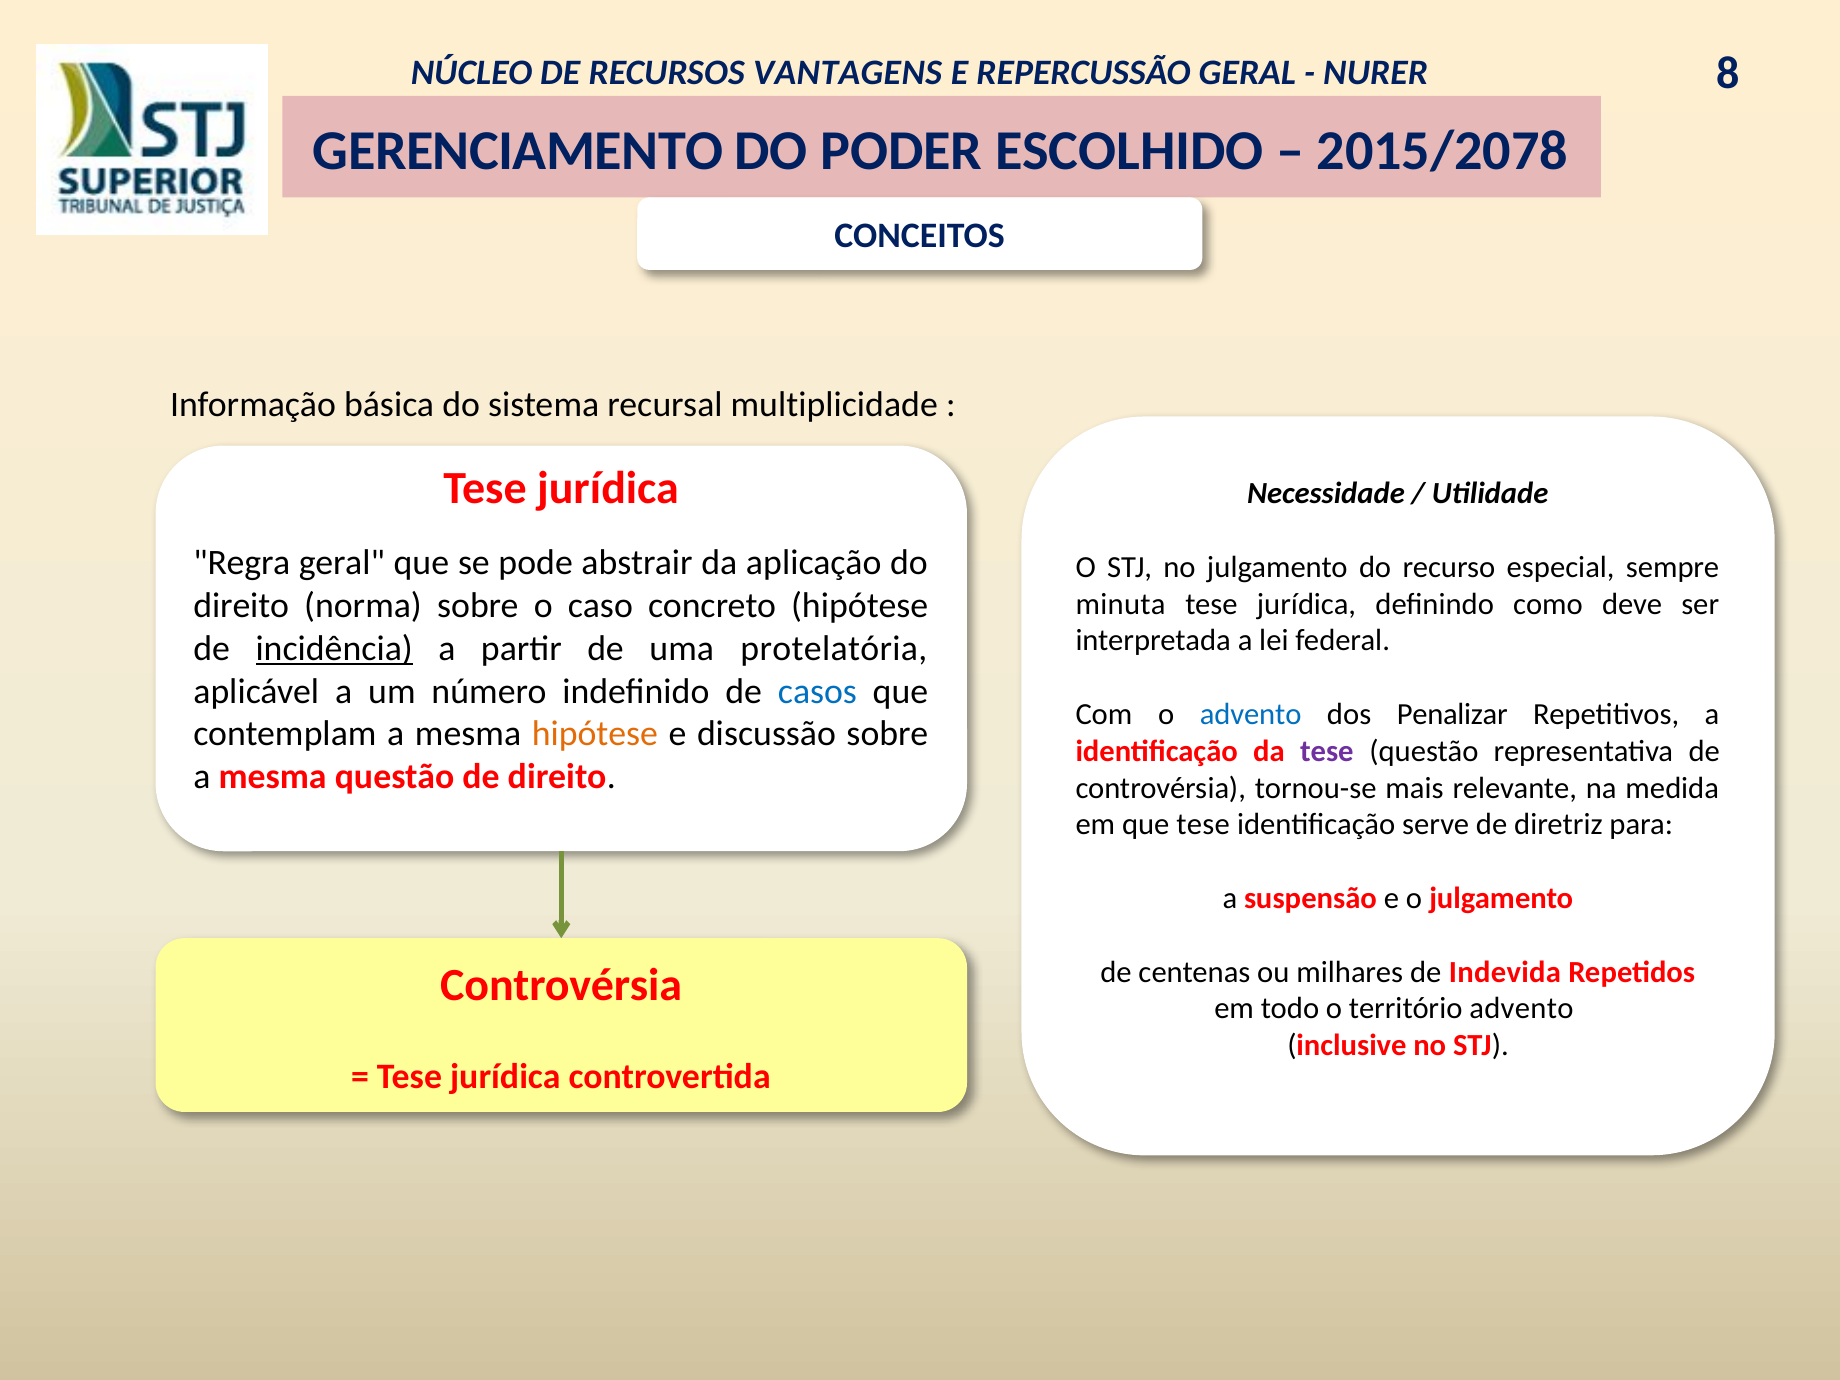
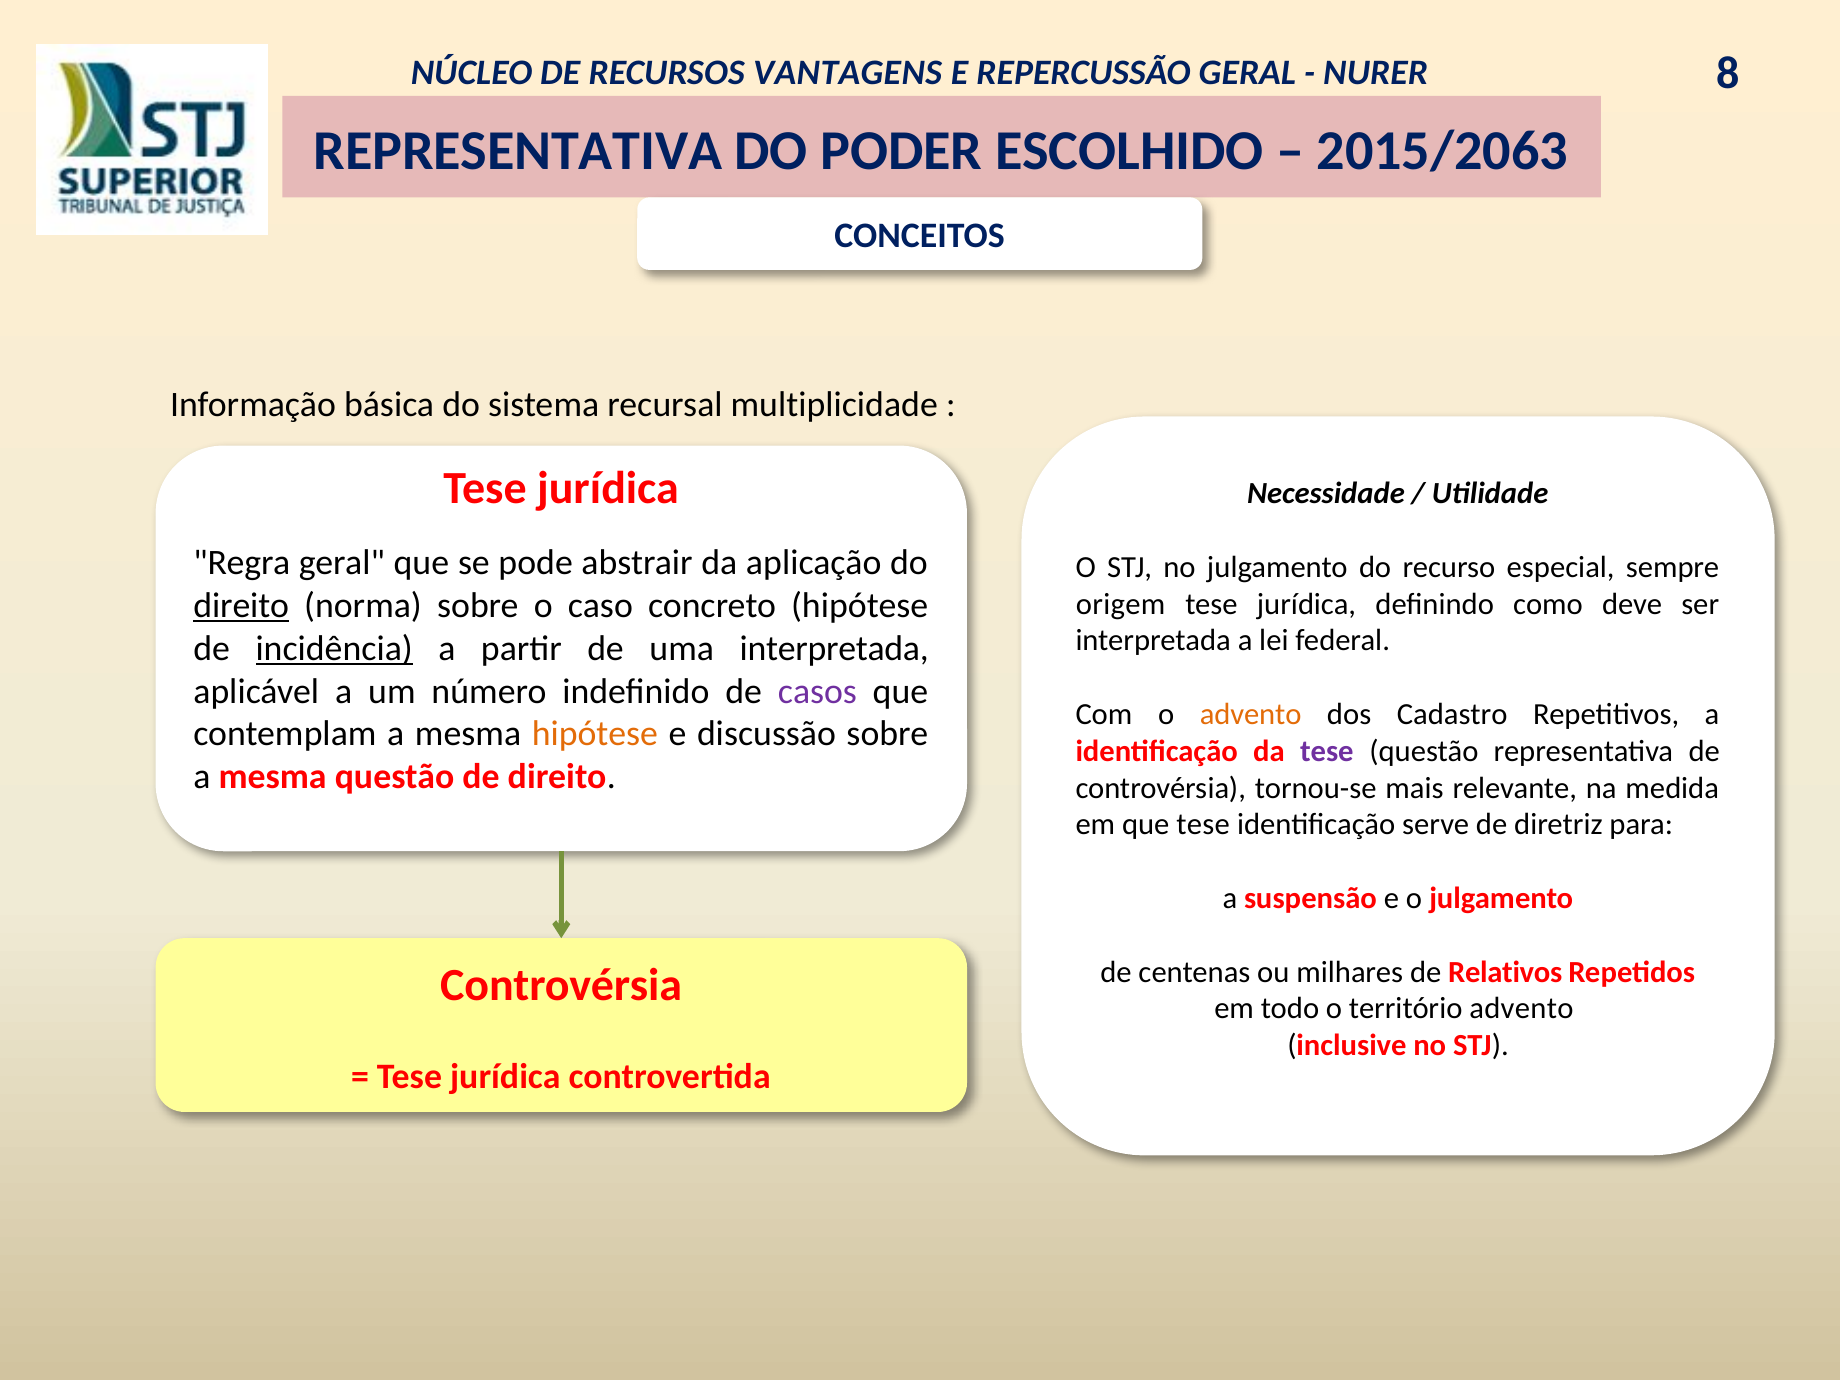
GERENCIAMENTO at (518, 150): GERENCIAMENTO -> REPRESENTATIVA
2015/2078: 2015/2078 -> 2015/2063
direito at (241, 605) underline: none -> present
minuta: minuta -> origem
uma protelatória: protelatória -> interpretada
casos colour: blue -> purple
advento at (1251, 714) colour: blue -> orange
Penalizar: Penalizar -> Cadastro
Indevida: Indevida -> Relativos
